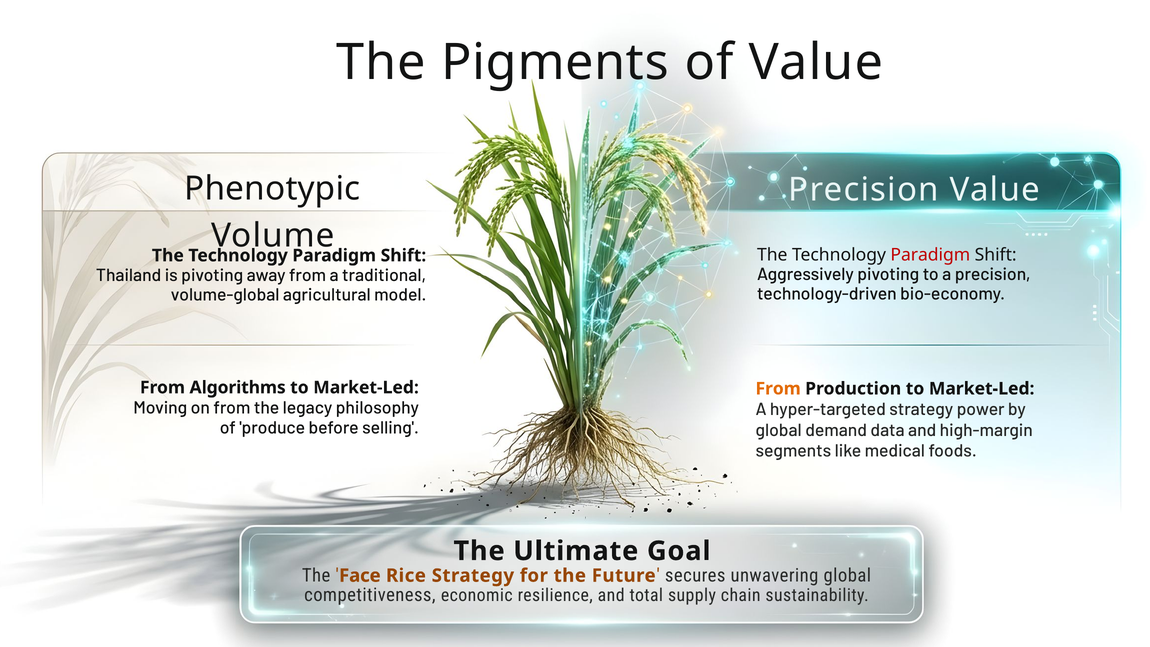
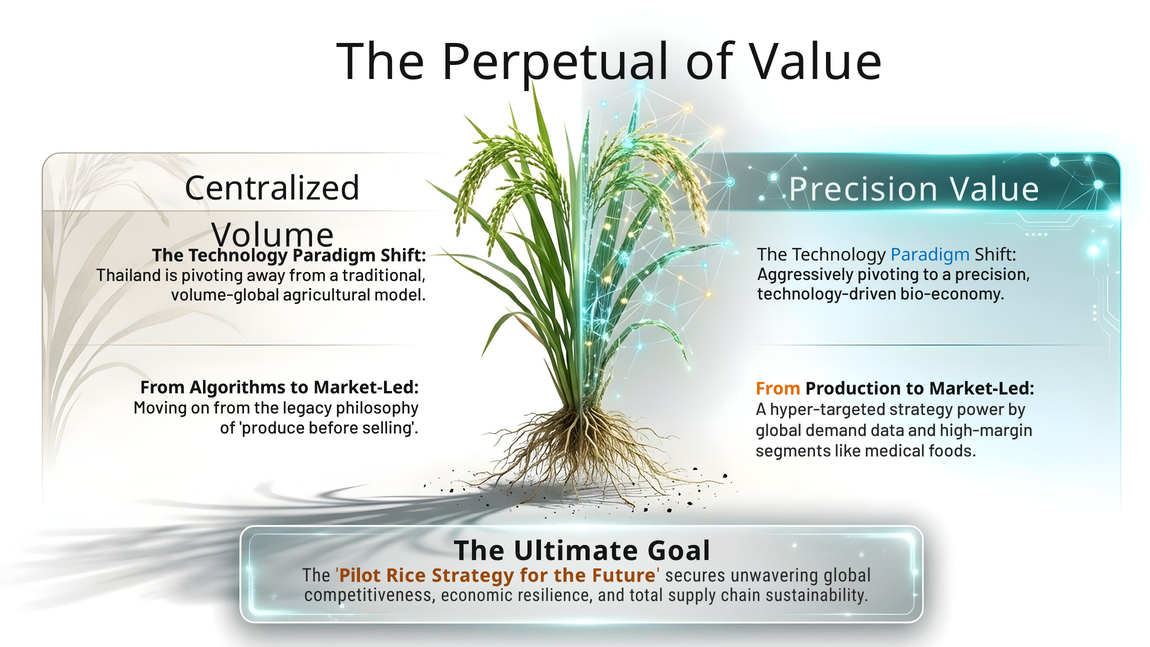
Pigments: Pigments -> Perpetual
Phenotypic: Phenotypic -> Centralized
Paradigm at (930, 255) colour: red -> blue
Face: Face -> Pilot
